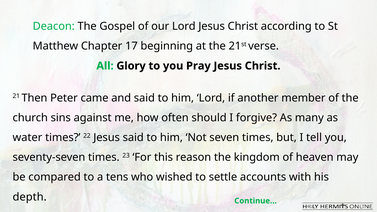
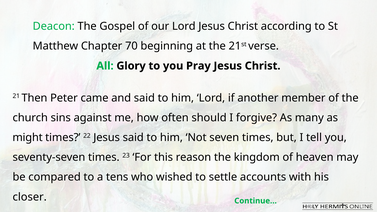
17: 17 -> 70
water: water -> might
depth: depth -> closer
